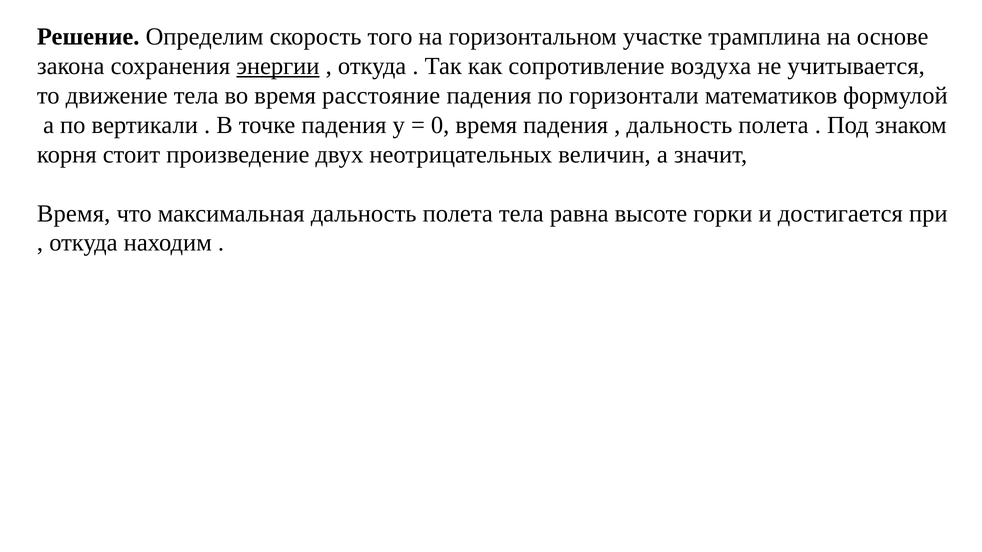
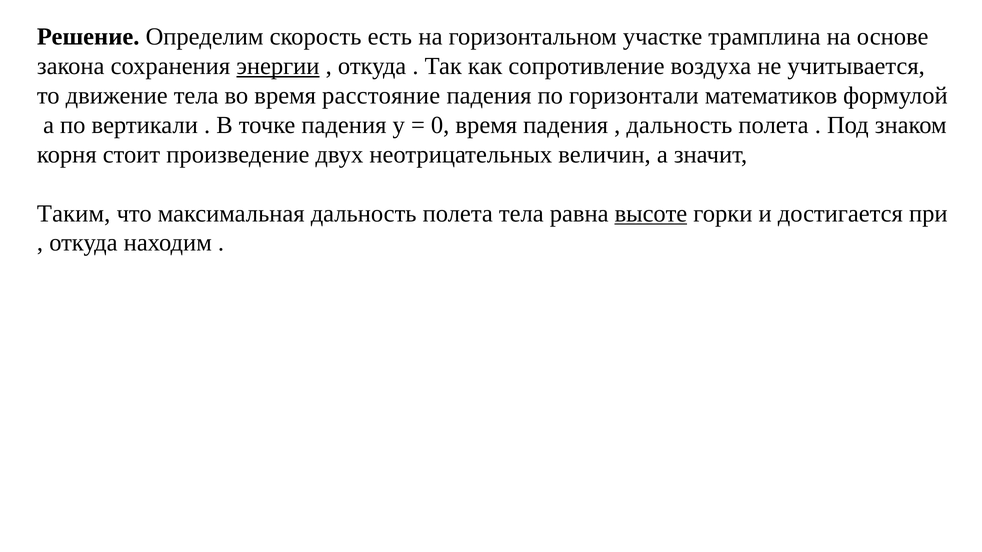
того: того -> есть
Время at (74, 214): Время -> Таким
высоте underline: none -> present
